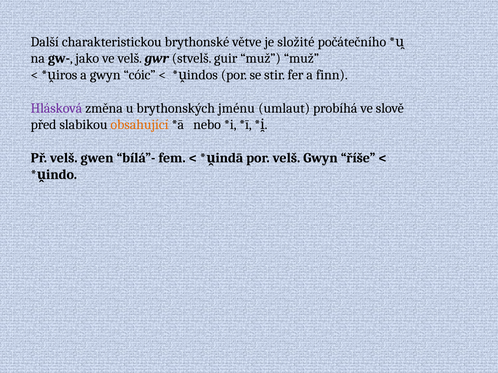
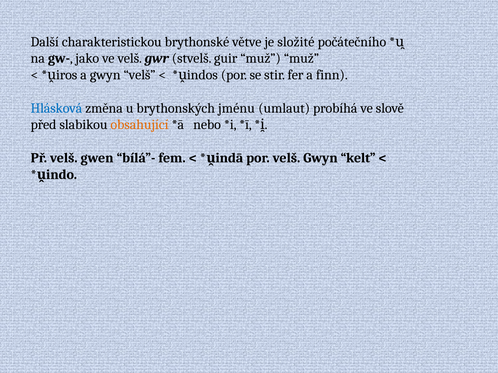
gwyn cóic: cóic -> velš
Hlásková colour: purple -> blue
říše: říše -> kelt
